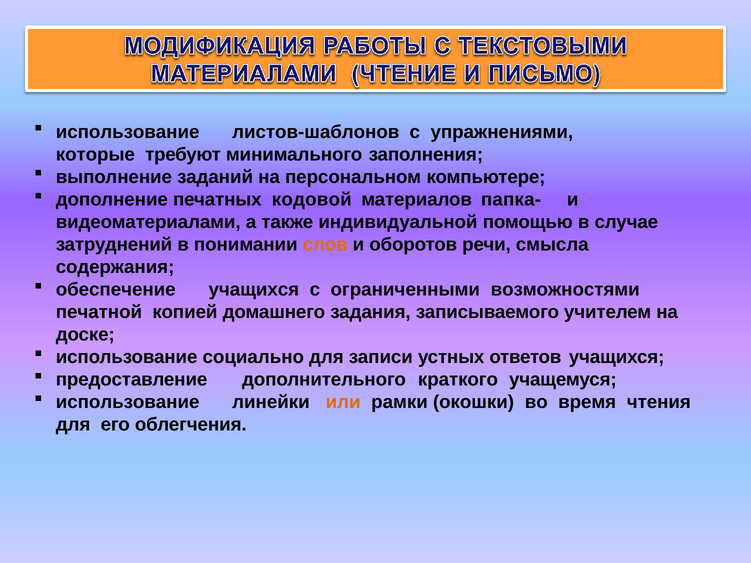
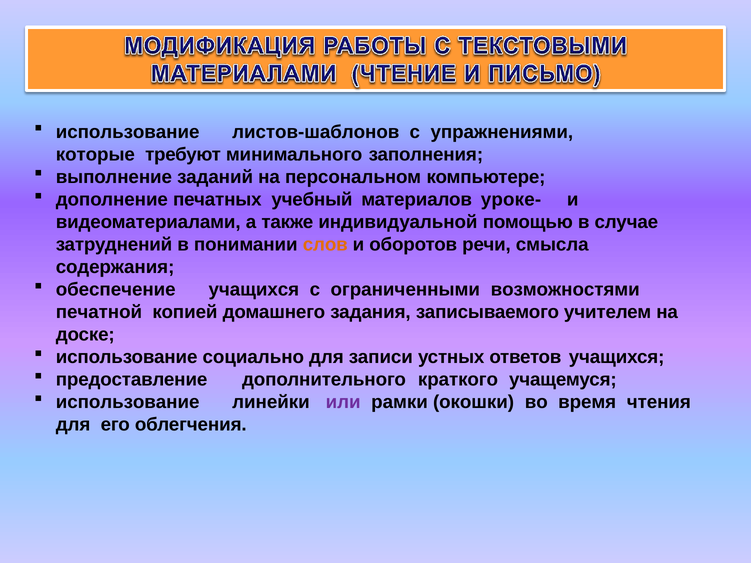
кодовой: кодовой -> учебный
папка-: папка- -> уроке-
или colour: orange -> purple
